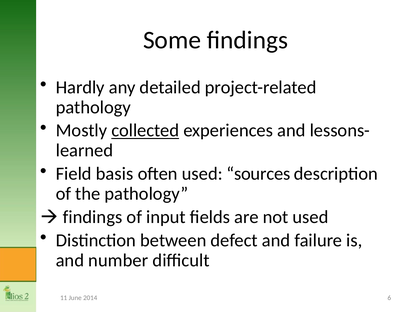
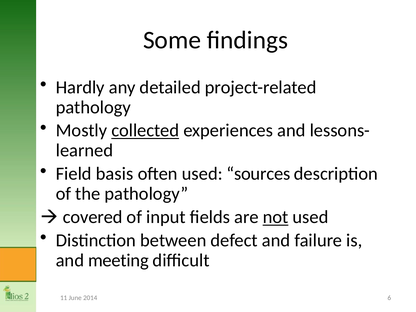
findings at (93, 217): findings -> covered
not underline: none -> present
number: number -> meeting
